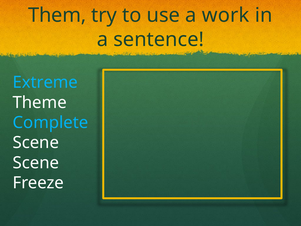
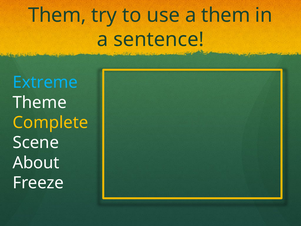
a work: work -> them
Complete colour: light blue -> yellow
Scene at (36, 163): Scene -> About
